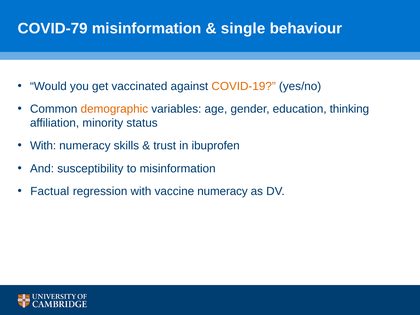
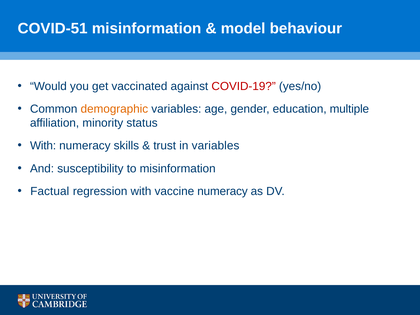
COVID-79: COVID-79 -> COVID-51
single: single -> model
COVID-19 colour: orange -> red
thinking: thinking -> multiple
in ibuprofen: ibuprofen -> variables
